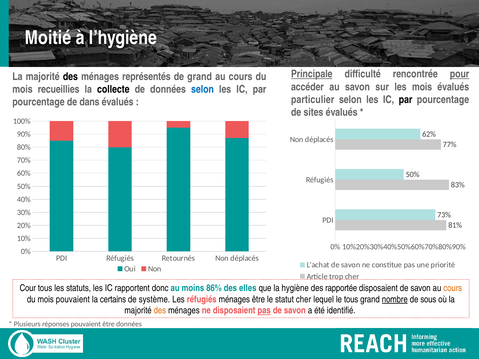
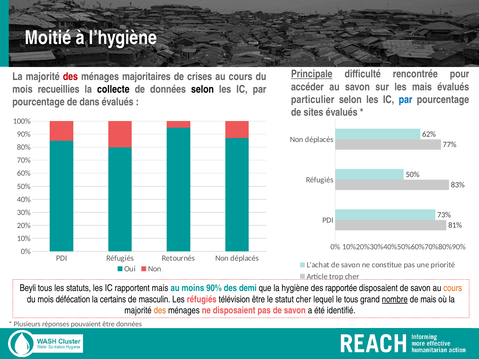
pour underline: present -> none
des at (70, 77) colour: black -> red
représentés: représentés -> majoritaires
de grand: grand -> crises
les mois: mois -> mais
selon at (202, 89) colour: blue -> black
par at (406, 100) colour: black -> blue
Cour: Cour -> Beyli
rapportent donc: donc -> mais
moins 86%: 86% -> 90%
elles: elles -> demi
mois pouvaient: pouvaient -> défécation
système: système -> masculin
réfugiés ménages: ménages -> télévision
de sous: sous -> mais
pas at (264, 311) underline: present -> none
